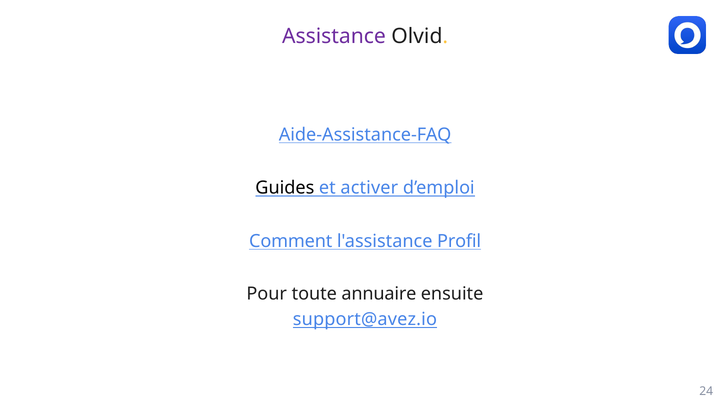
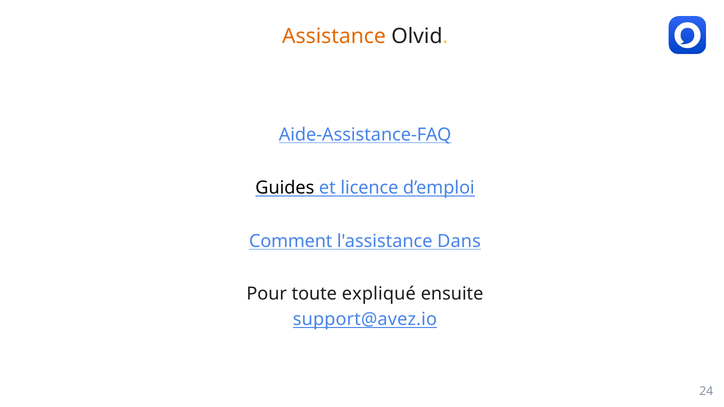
Assistance colour: purple -> orange
activer: activer -> licence
Profil: Profil -> Dans
annuaire: annuaire -> expliqué
